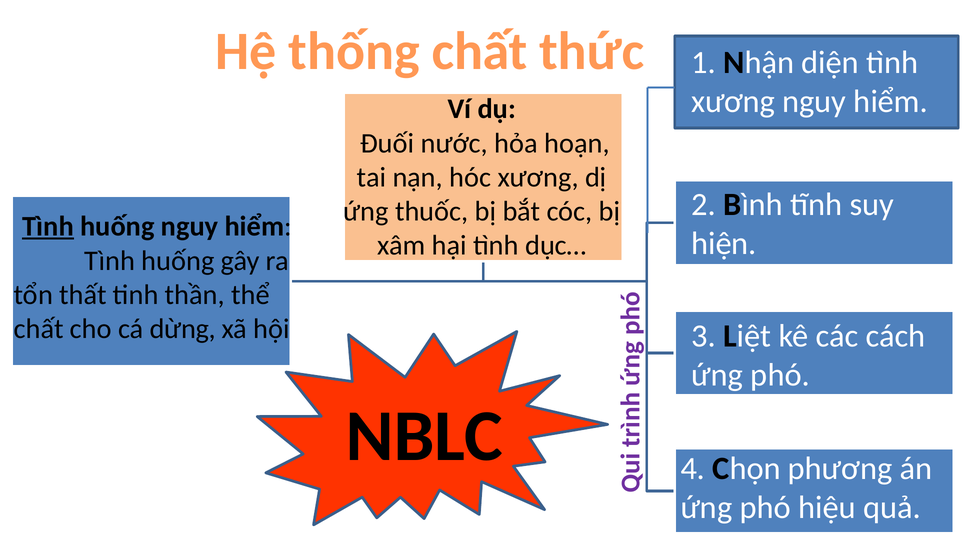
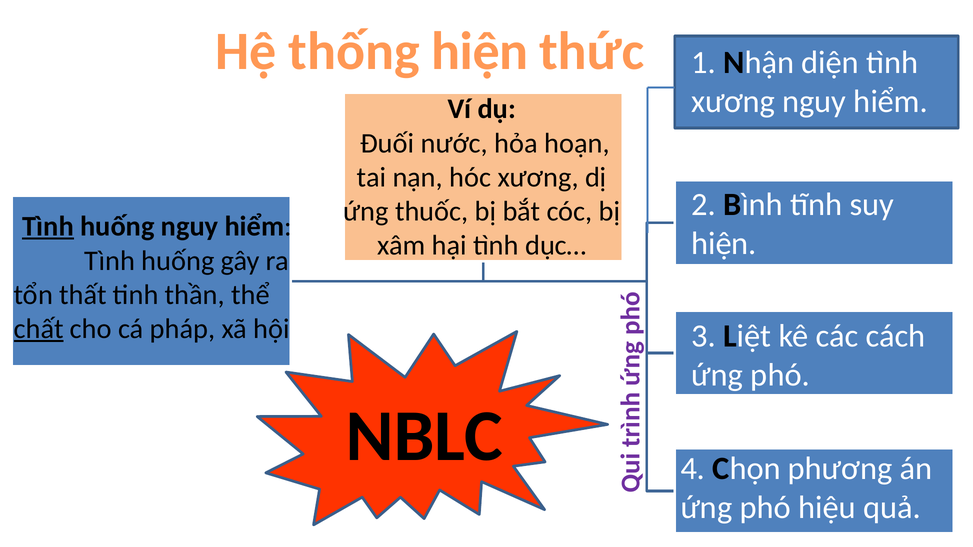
thống chất: chất -> hiện
chất at (39, 329) underline: none -> present
dừng: dừng -> pháp
